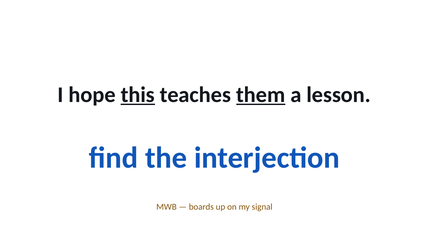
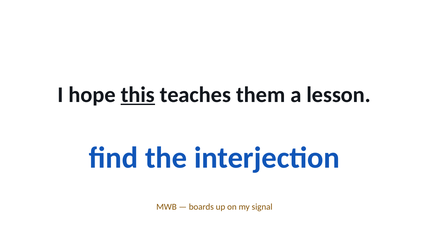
them underline: present -> none
